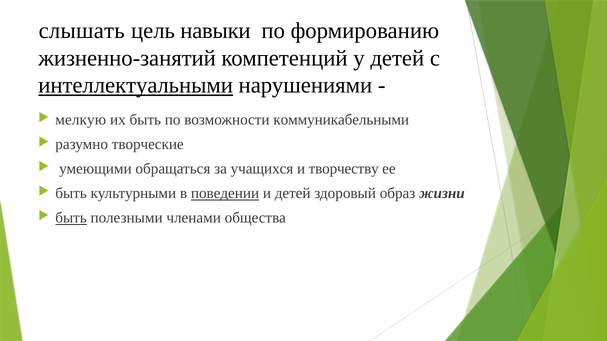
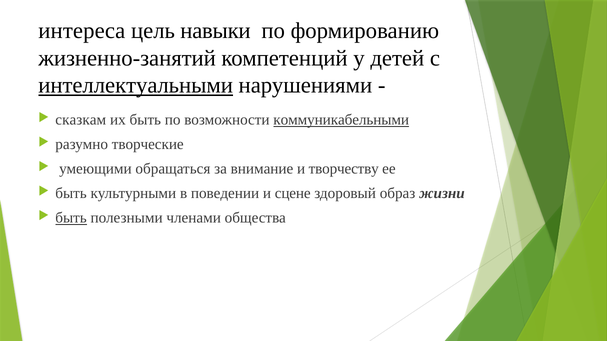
слышать: слышать -> интереса
мелкую: мелкую -> сказкам
коммуникабельными underline: none -> present
учащихся: учащихся -> внимание
поведении underline: present -> none
и детей: детей -> сцене
